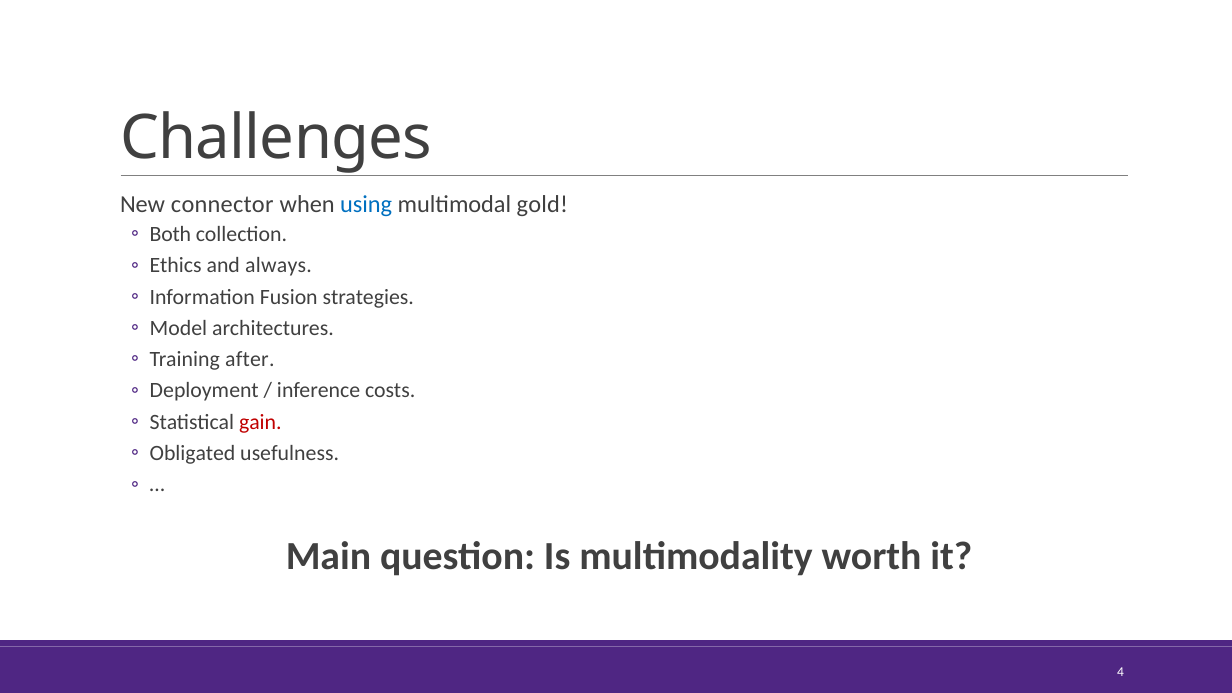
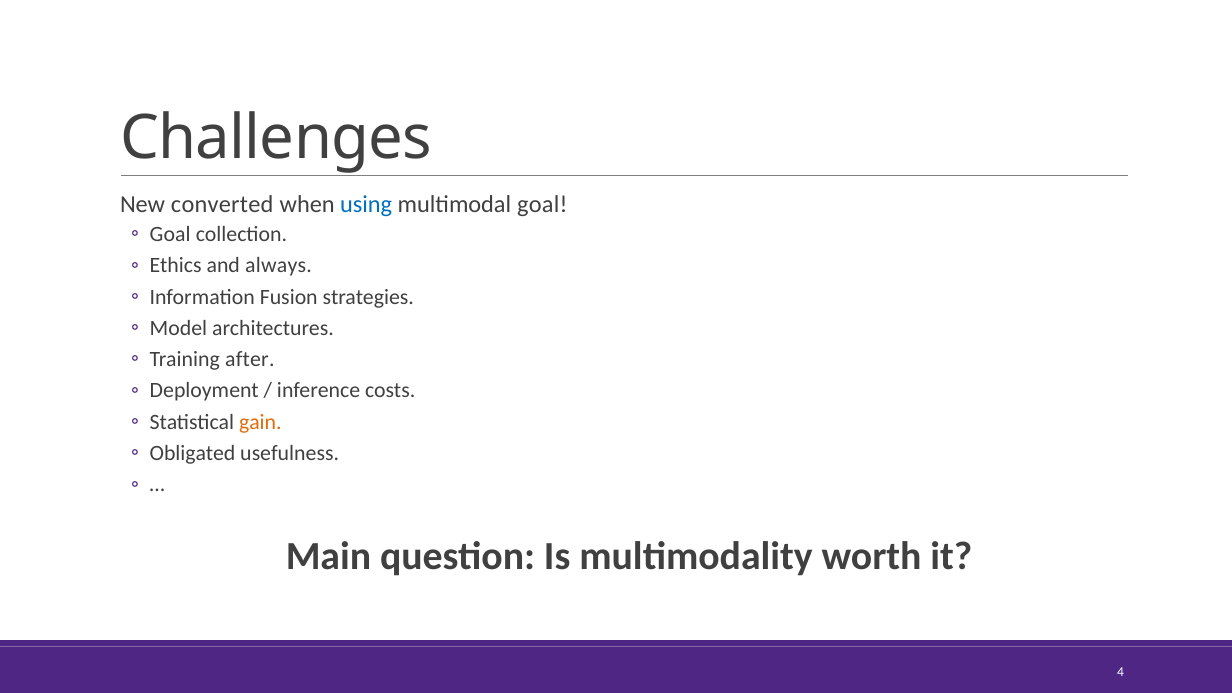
connector: connector -> converted
multimodal gold: gold -> goal
Both at (170, 234): Both -> Goal
gain colour: red -> orange
